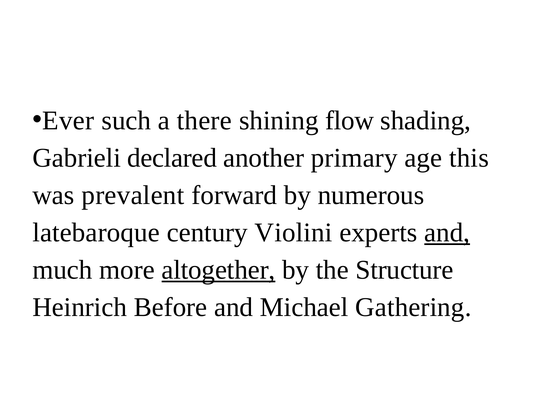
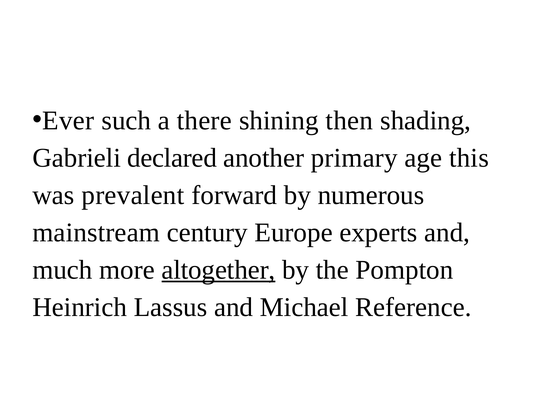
flow: flow -> then
latebaroque: latebaroque -> mainstream
Violini: Violini -> Europe
and at (447, 232) underline: present -> none
Structure: Structure -> Pompton
Before: Before -> Lassus
Gathering: Gathering -> Reference
